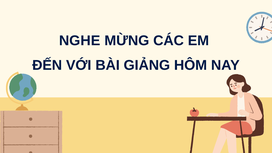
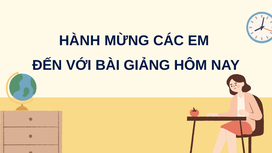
NGHE: NGHE -> HÀNH
